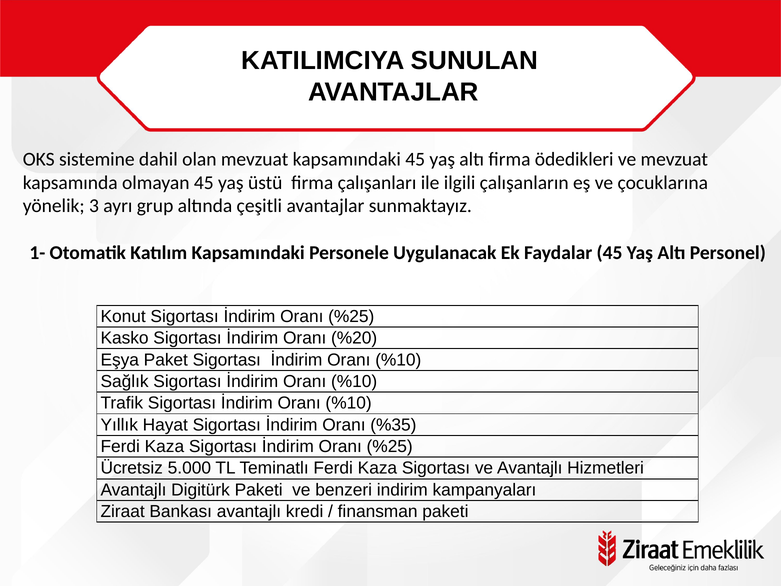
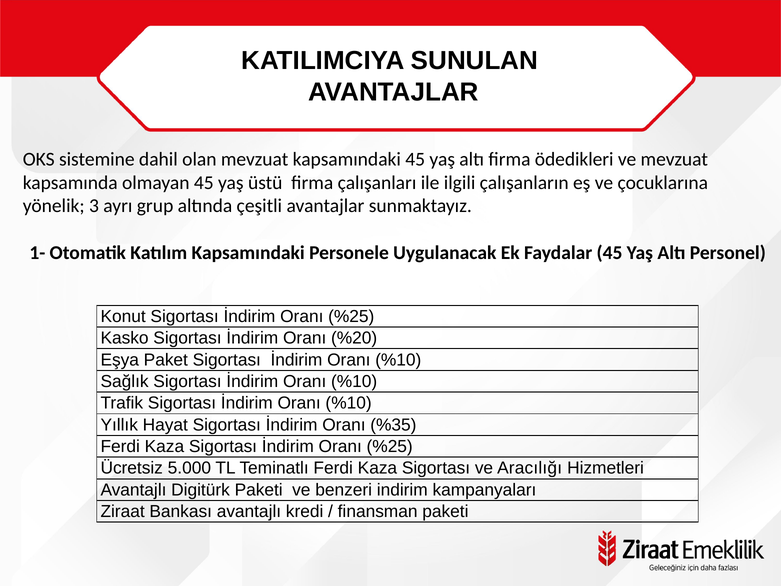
ve Avantajlı: Avantajlı -> Aracılığı
